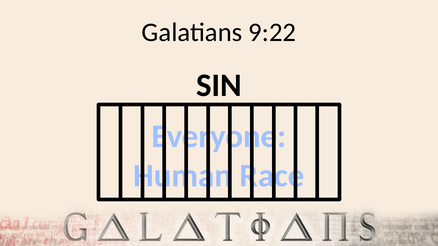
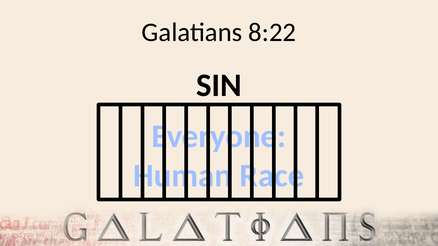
9:22: 9:22 -> 8:22
